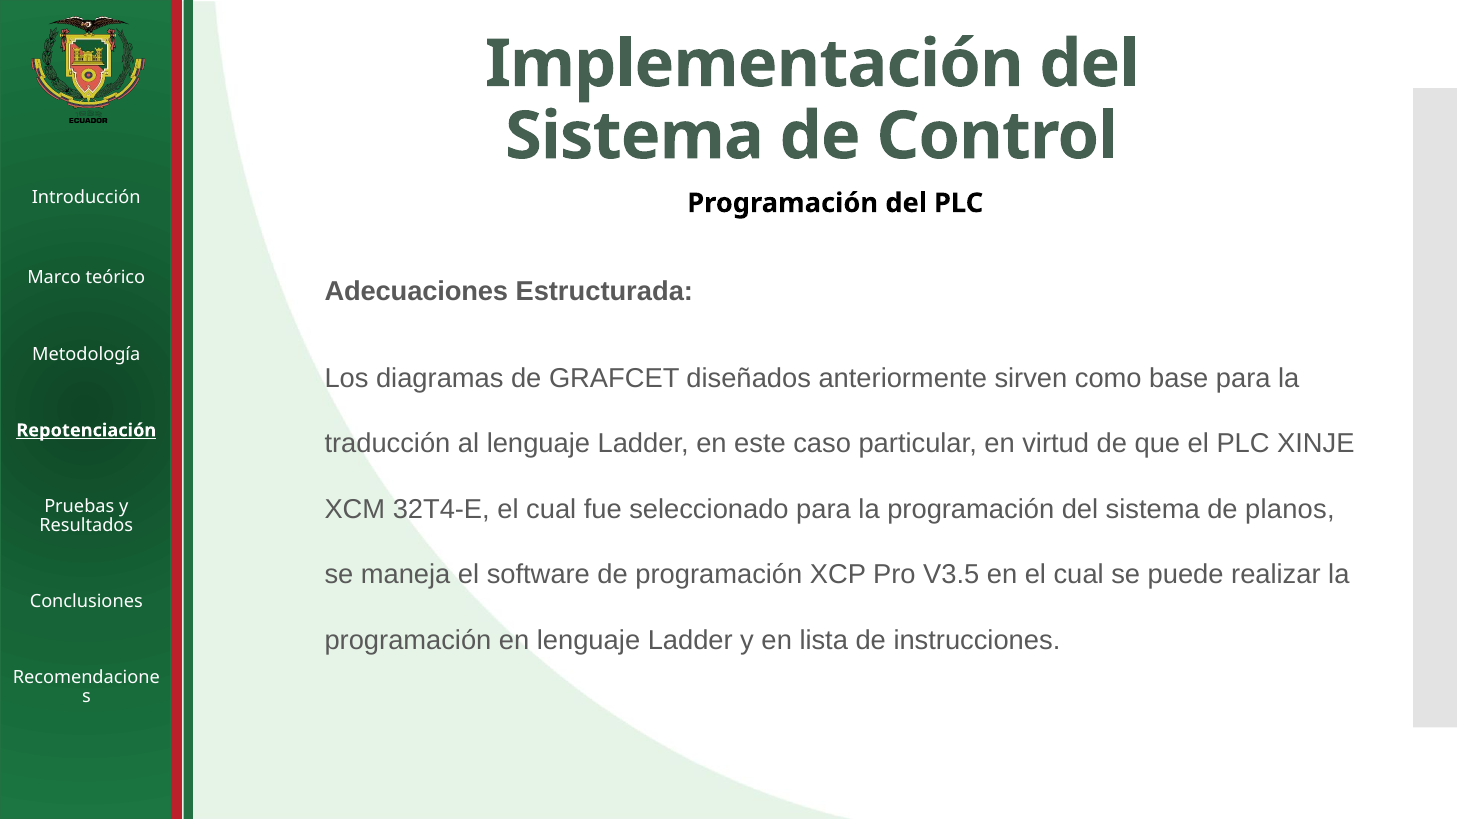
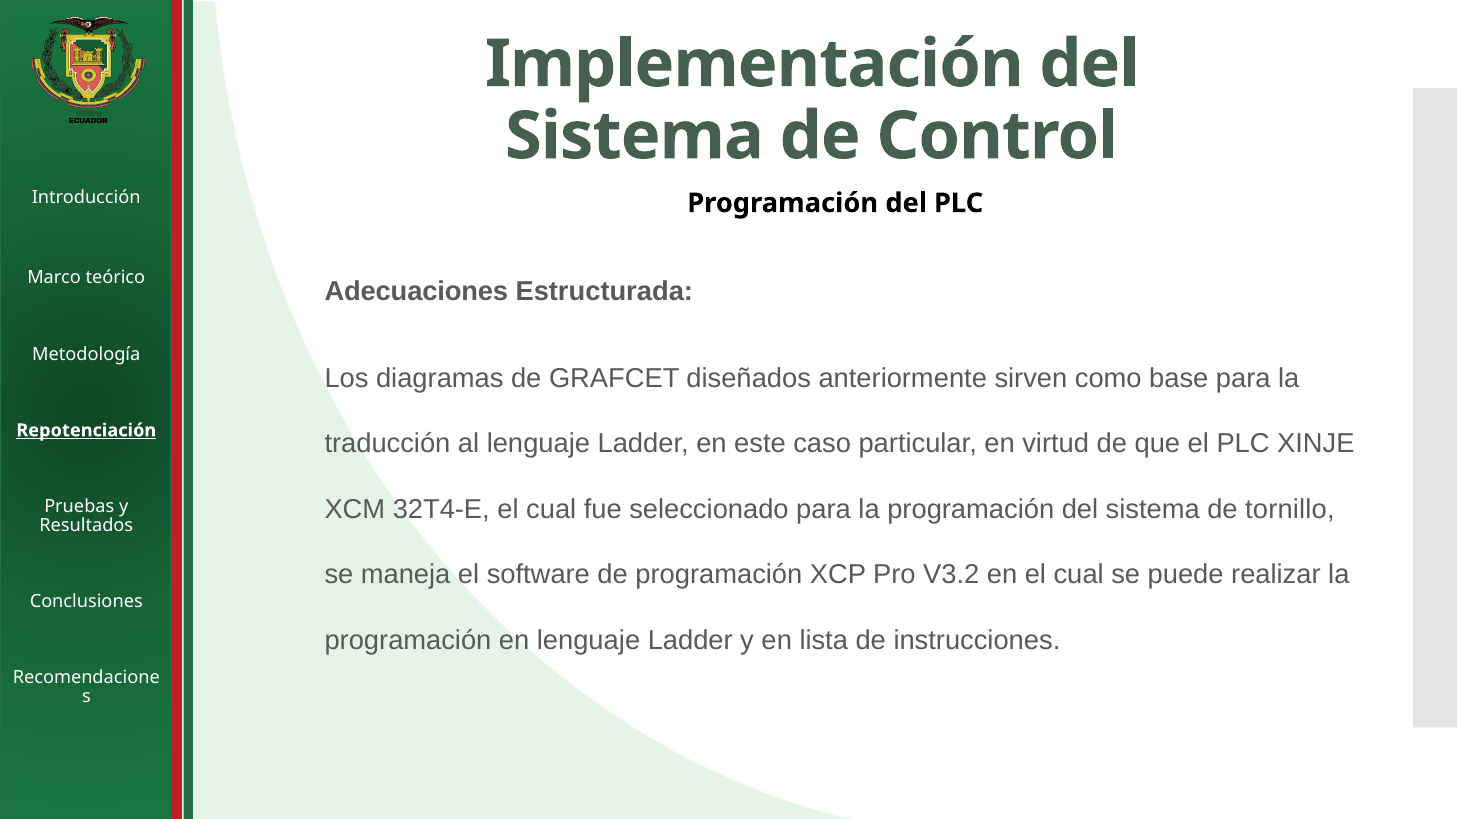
planos: planos -> tornillo
V3.5: V3.5 -> V3.2
